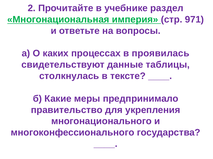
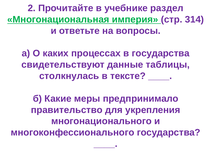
971: 971 -> 314
в проявилась: проявилась -> государства
